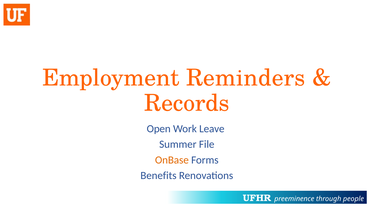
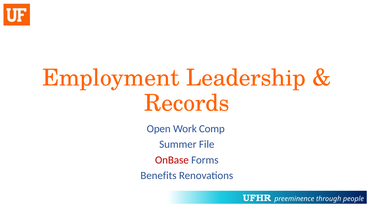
Reminders: Reminders -> Leadership
Leave: Leave -> Comp
OnBase colour: orange -> red
